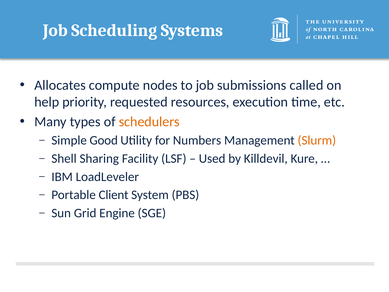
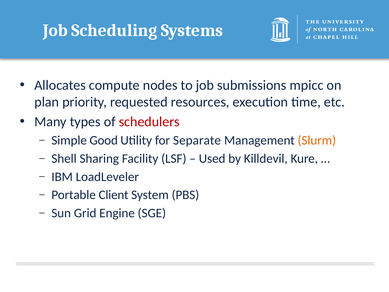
called: called -> mpicc
help: help -> plan
schedulers colour: orange -> red
Numbers: Numbers -> Separate
